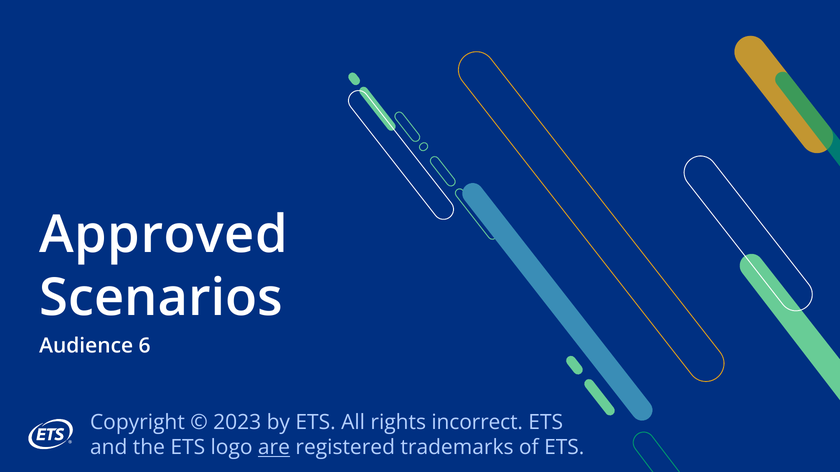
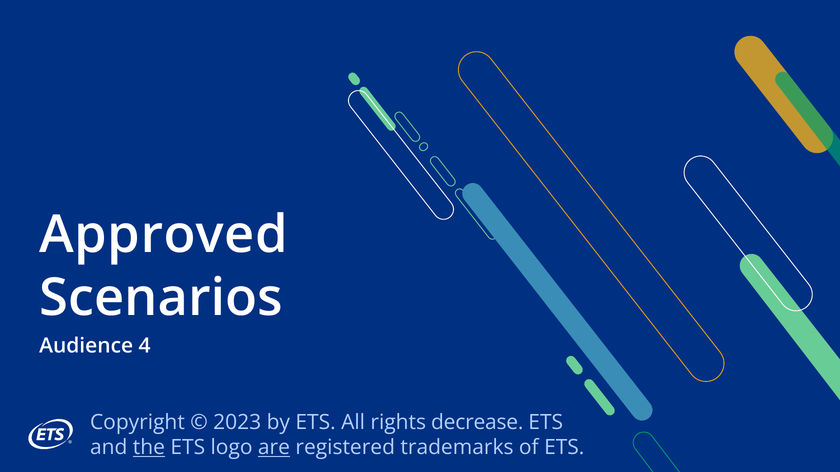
6: 6 -> 4
incorrect: incorrect -> decrease
the underline: none -> present
